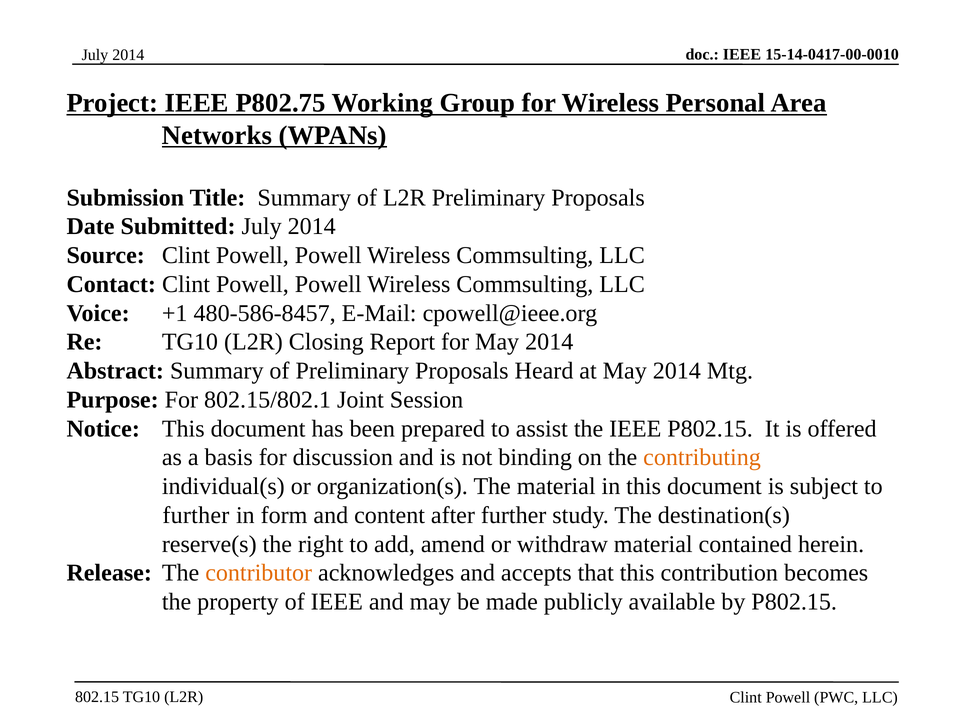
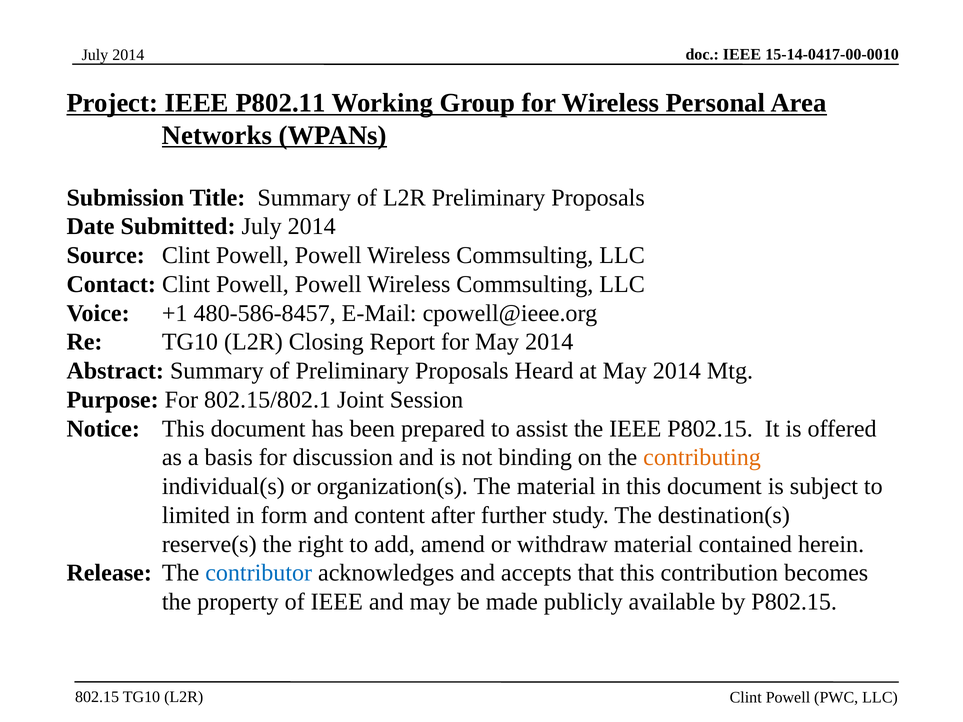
P802.75: P802.75 -> P802.11
further at (196, 515): further -> limited
contributor colour: orange -> blue
